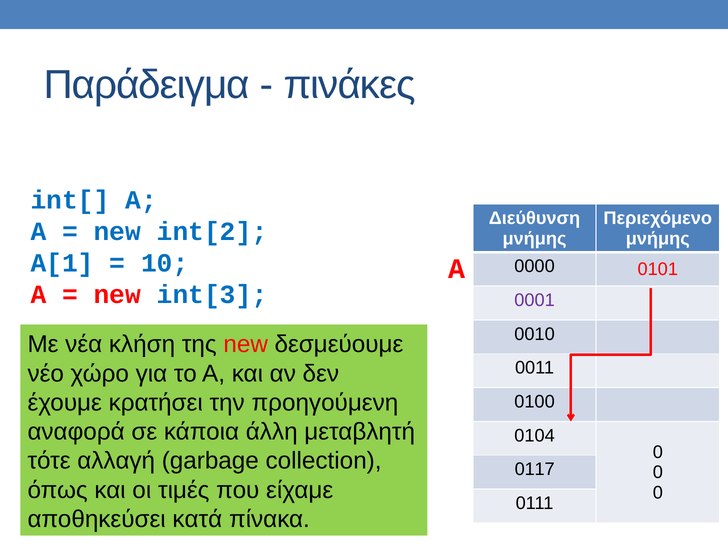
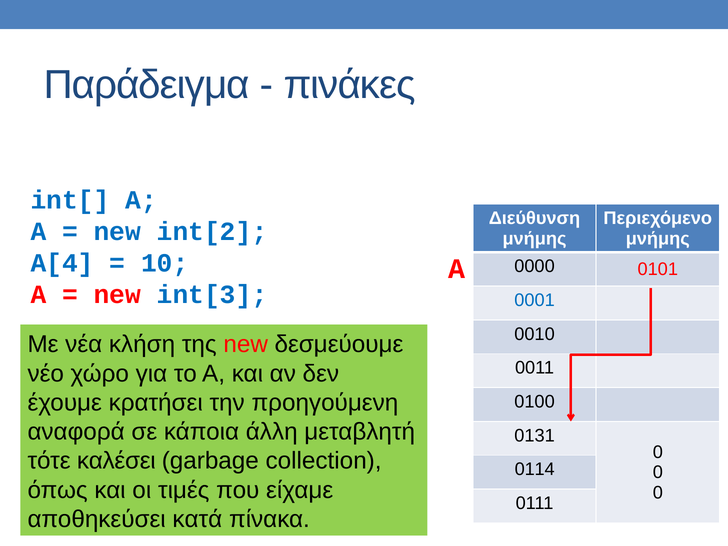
A[1: A[1 -> A[4
0001 colour: purple -> blue
0104: 0104 -> 0131
αλλαγή: αλλαγή -> καλέσει
0117: 0117 -> 0114
